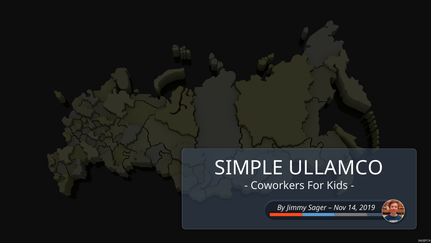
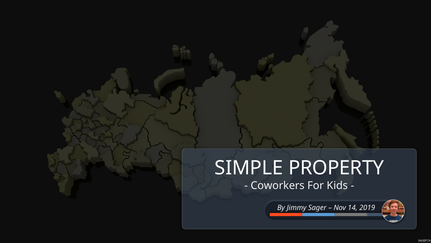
ULLAMCO: ULLAMCO -> PROPERTY
